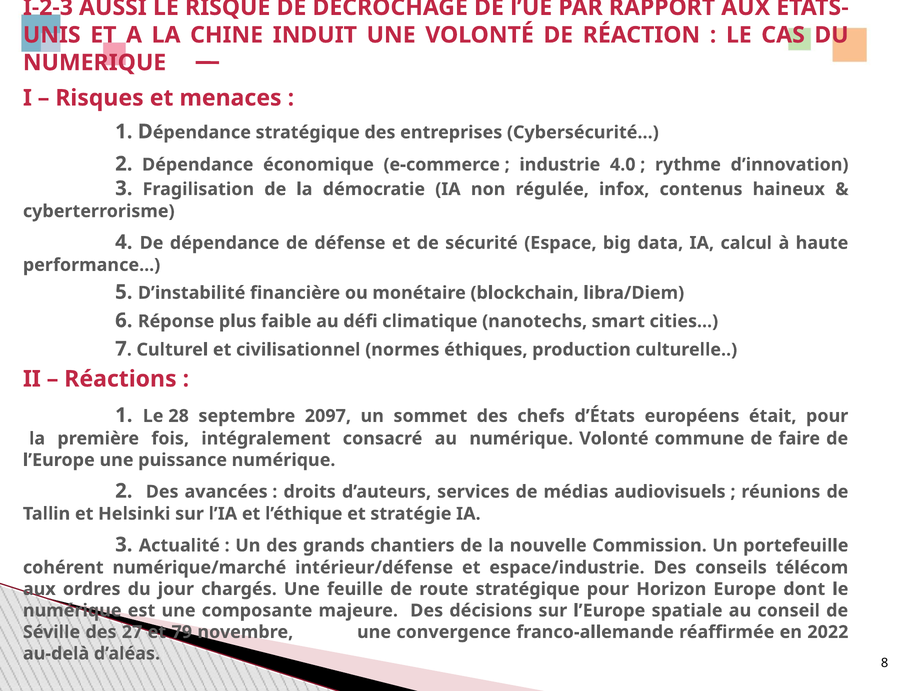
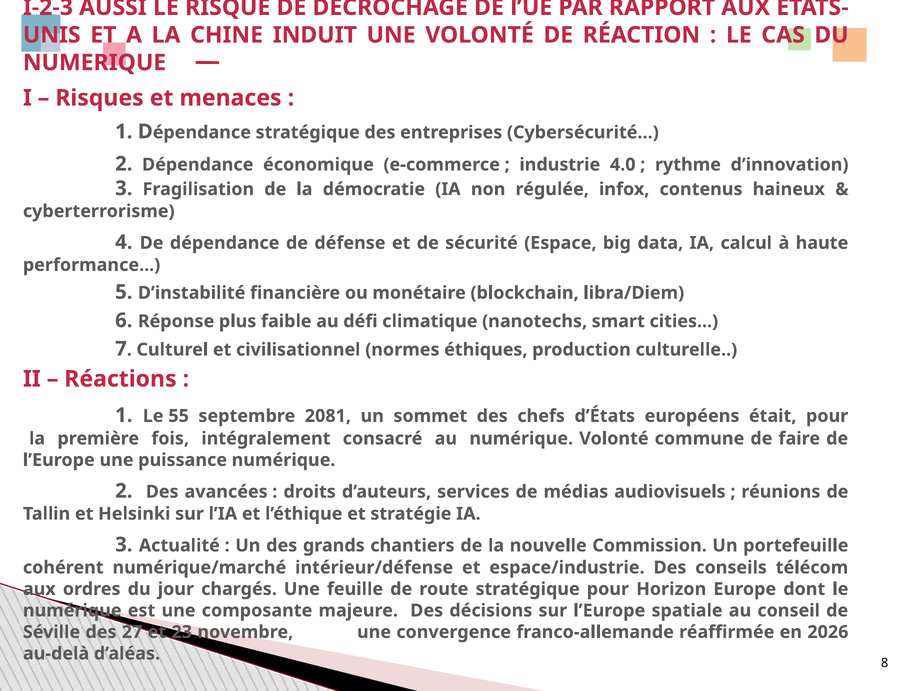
28: 28 -> 55
2097: 2097 -> 2081
79: 79 -> 23
2022: 2022 -> 2026
